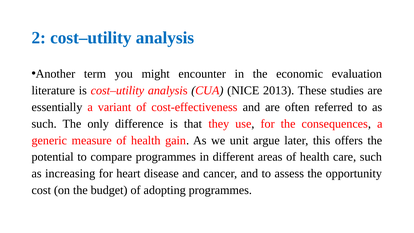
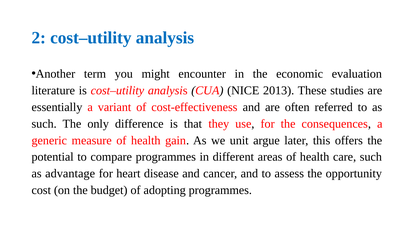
increasing: increasing -> advantage
